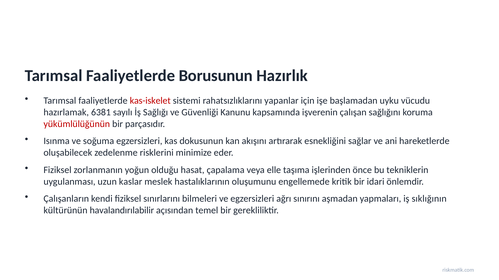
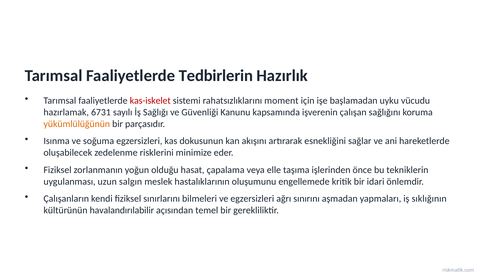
Borusunun: Borusunun -> Tedbirlerin
yapanlar: yapanlar -> moment
6381: 6381 -> 6731
yükümlülüğünün colour: red -> orange
kaslar: kaslar -> salgın
